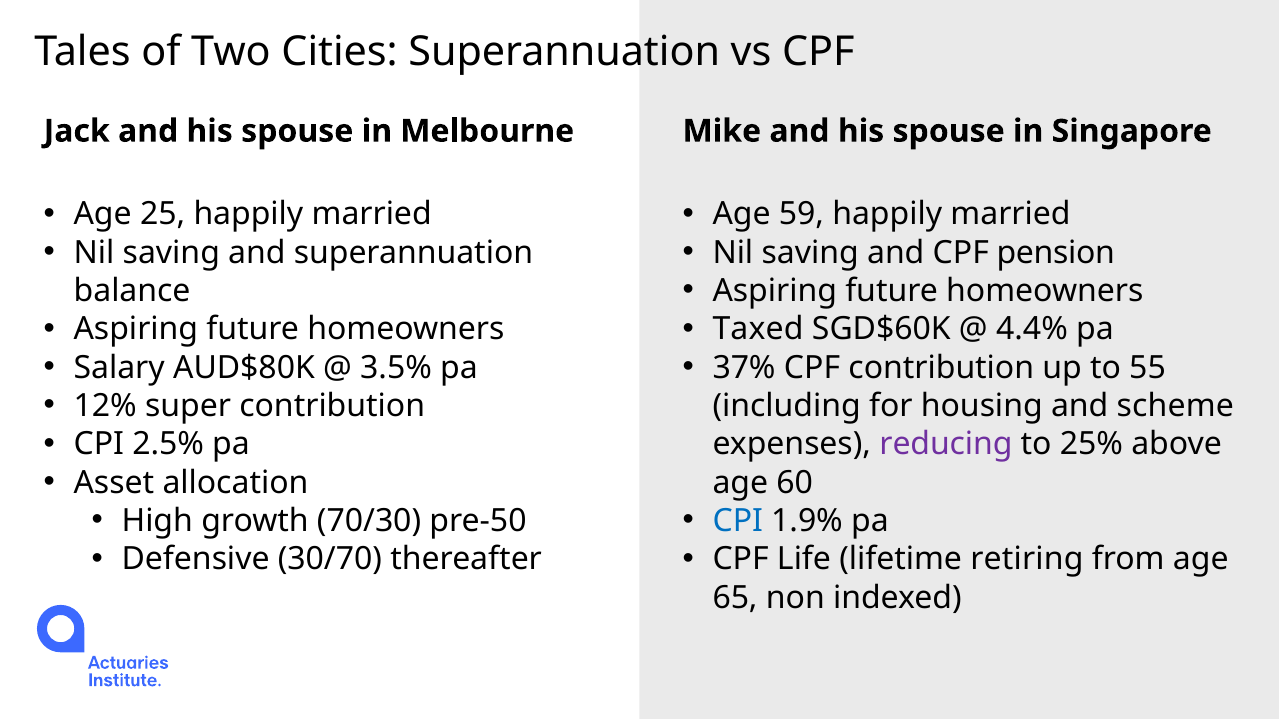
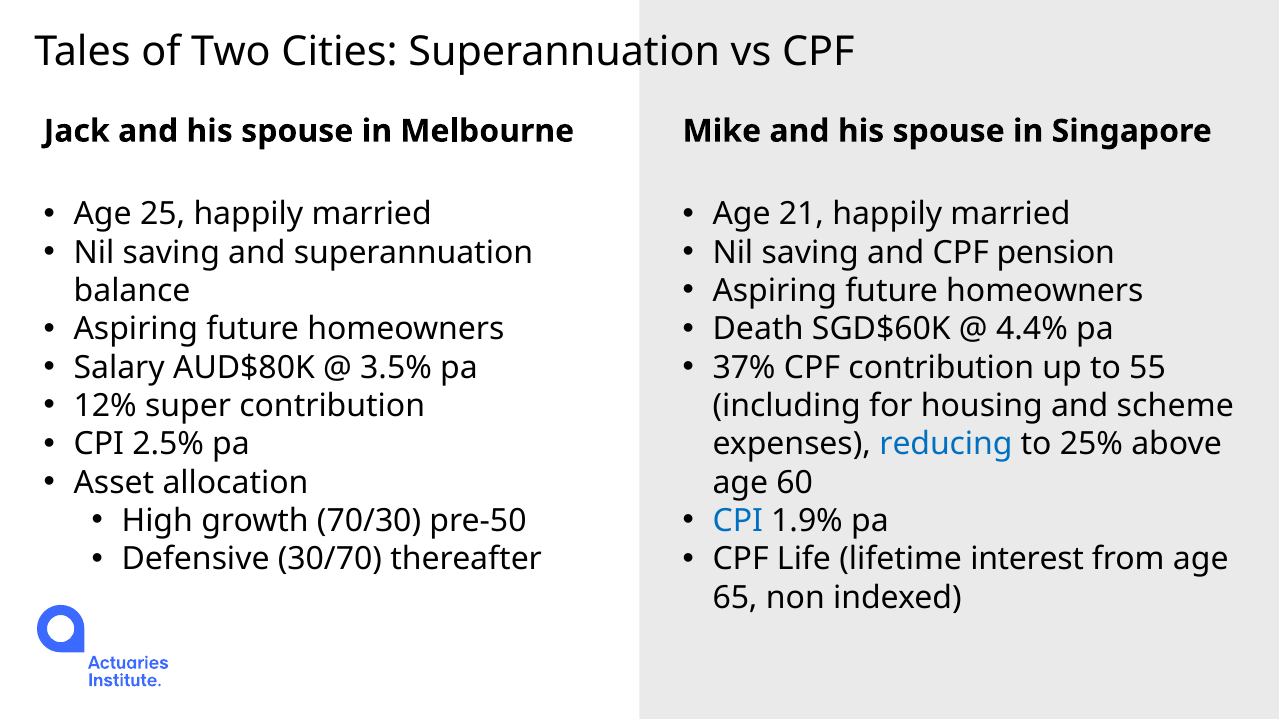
59: 59 -> 21
Taxed: Taxed -> Death
reducing colour: purple -> blue
retiring: retiring -> interest
